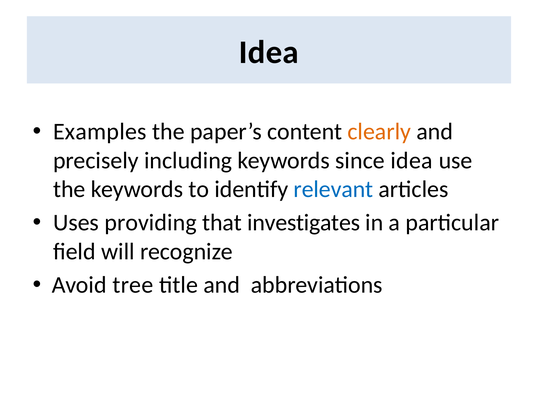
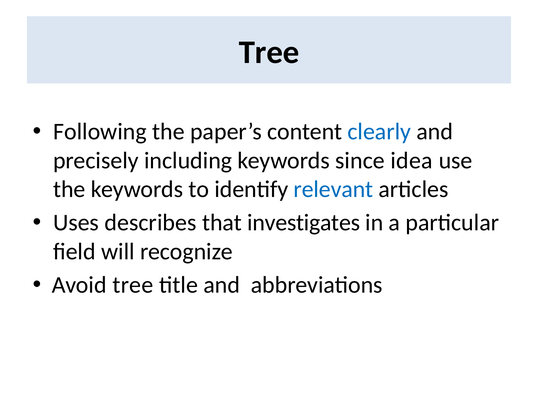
Idea at (269, 52): Idea -> Tree
Examples: Examples -> Following
clearly colour: orange -> blue
providing: providing -> describes
